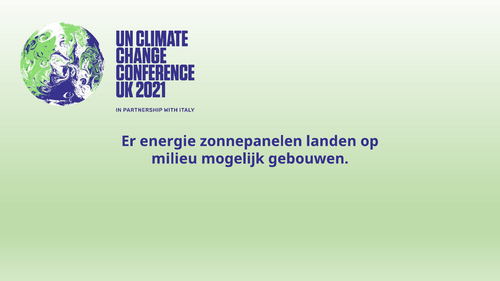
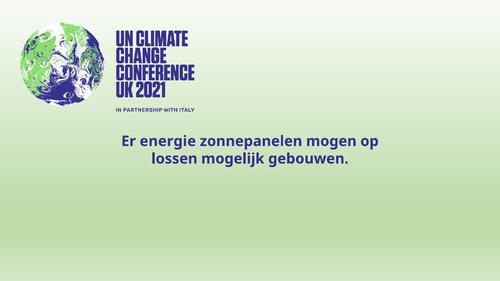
landen: landen -> mogen
milieu: milieu -> lossen
